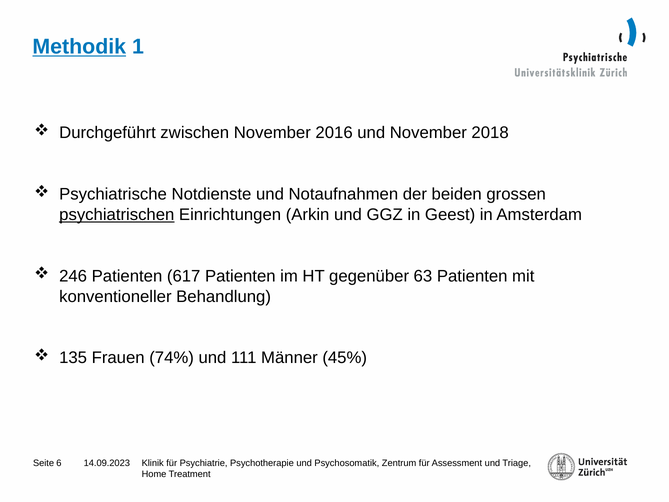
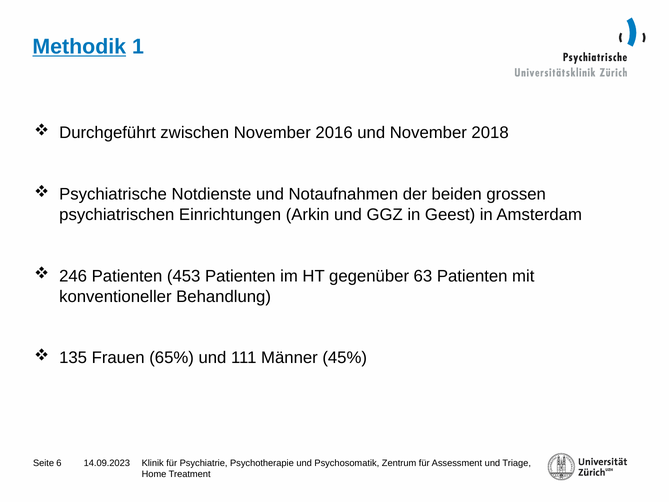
psychiatrischen underline: present -> none
617: 617 -> 453
74%: 74% -> 65%
